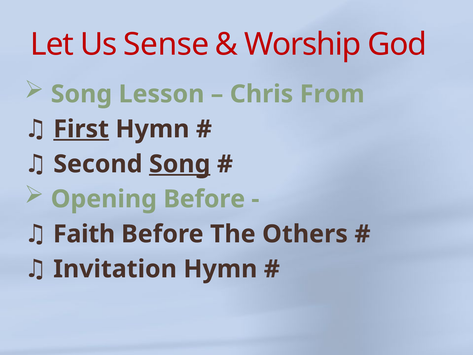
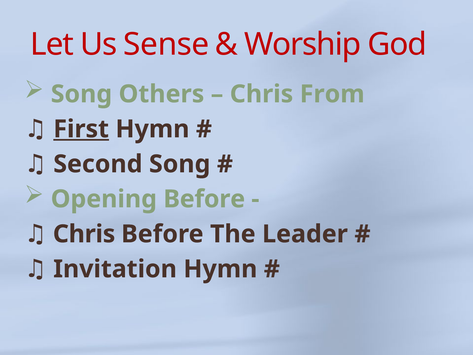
Lesson: Lesson -> Others
Song at (180, 164) underline: present -> none
Faith at (84, 234): Faith -> Chris
Others: Others -> Leader
